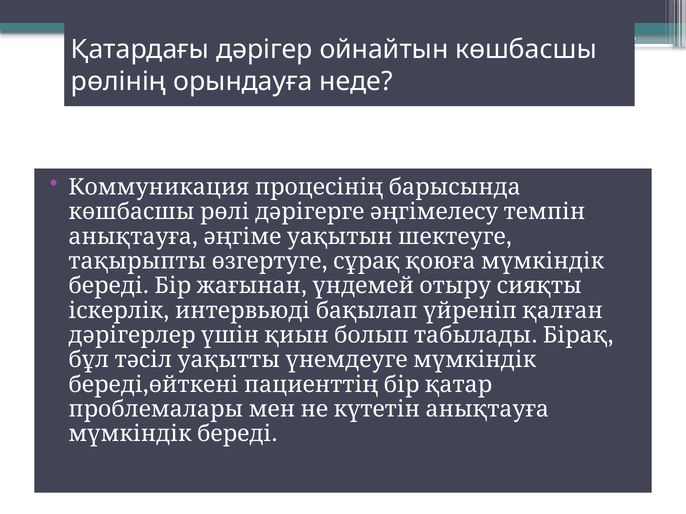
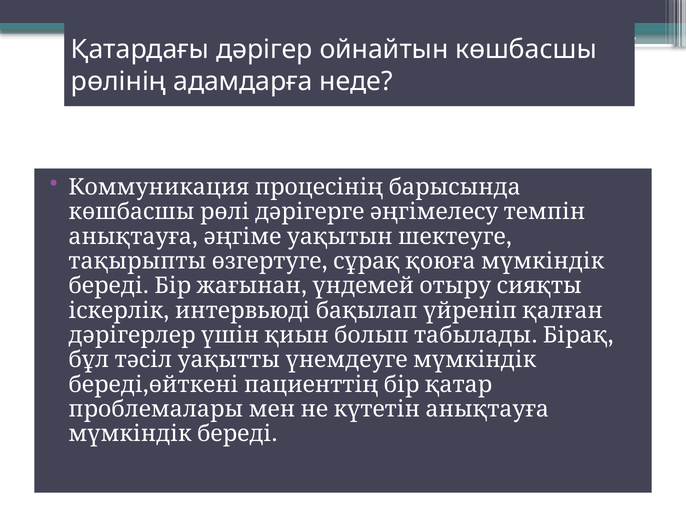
орындауға: орындауға -> адамдарға
